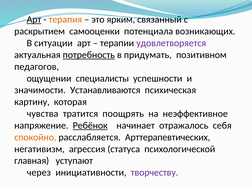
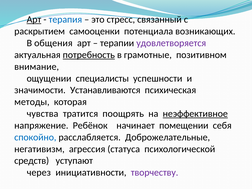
терапия colour: orange -> blue
ярким: ярким -> стресс
ситуации: ситуации -> общения
придумать: придумать -> грамотные
педагогов: педагогов -> внимание
картину: картину -> методы
неэффективное underline: none -> present
Ребёнок underline: present -> none
отражалось: отражалось -> помещении
спокойно colour: orange -> blue
Арттерапевтических: Арттерапевтических -> Доброжелательные
главная: главная -> средств
